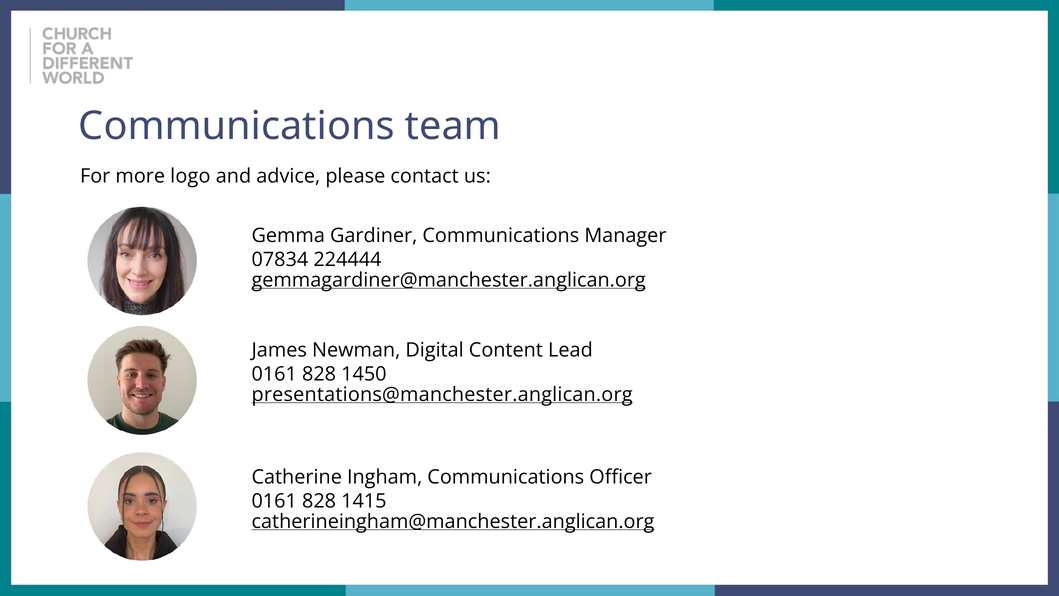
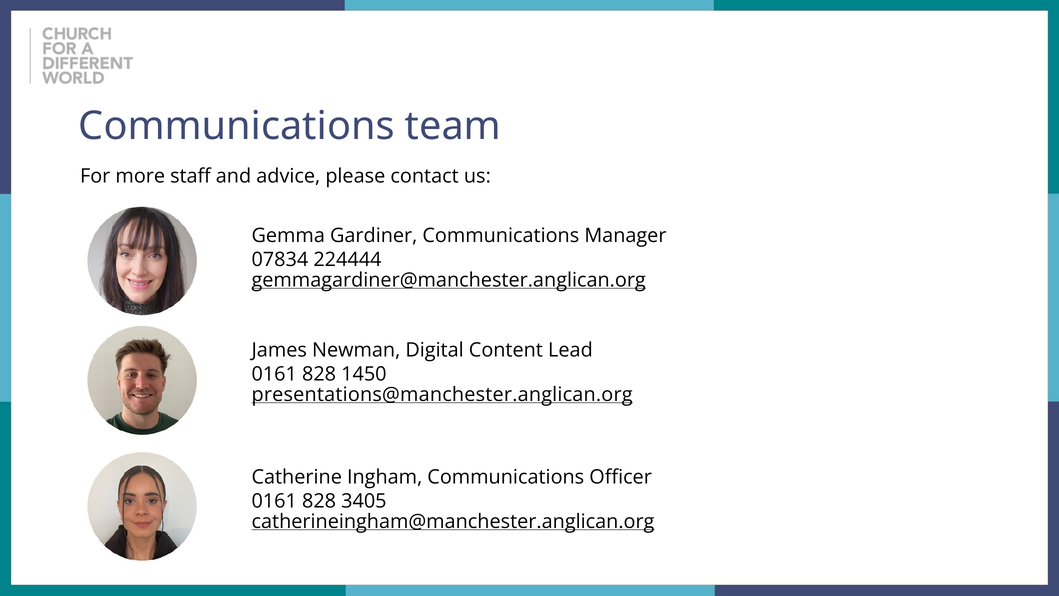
logo: logo -> staff
1415: 1415 -> 3405
